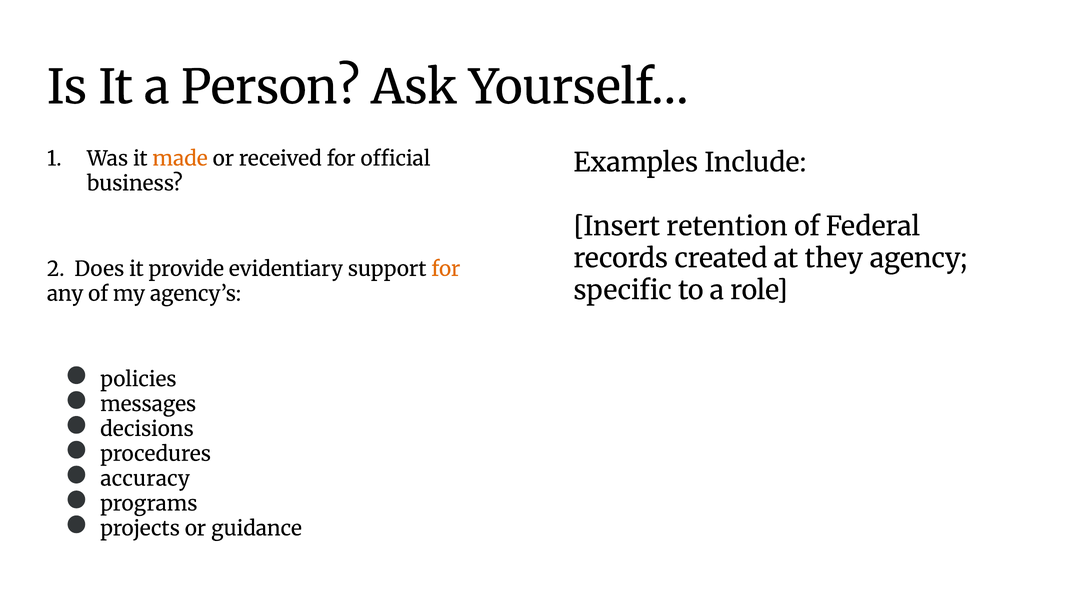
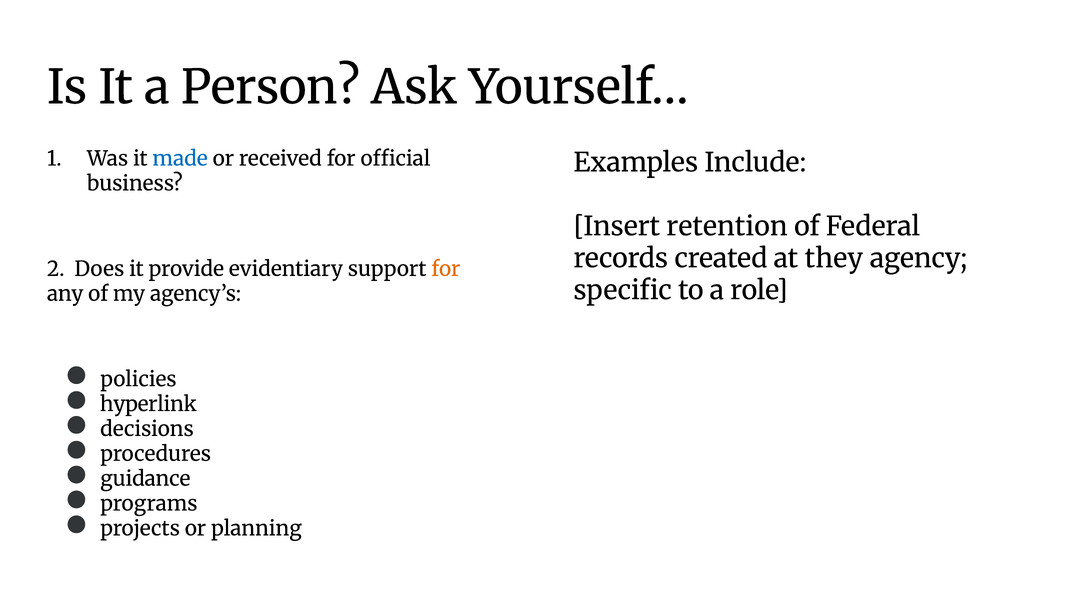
made colour: orange -> blue
messages: messages -> hyperlink
accuracy: accuracy -> guidance
guidance: guidance -> planning
